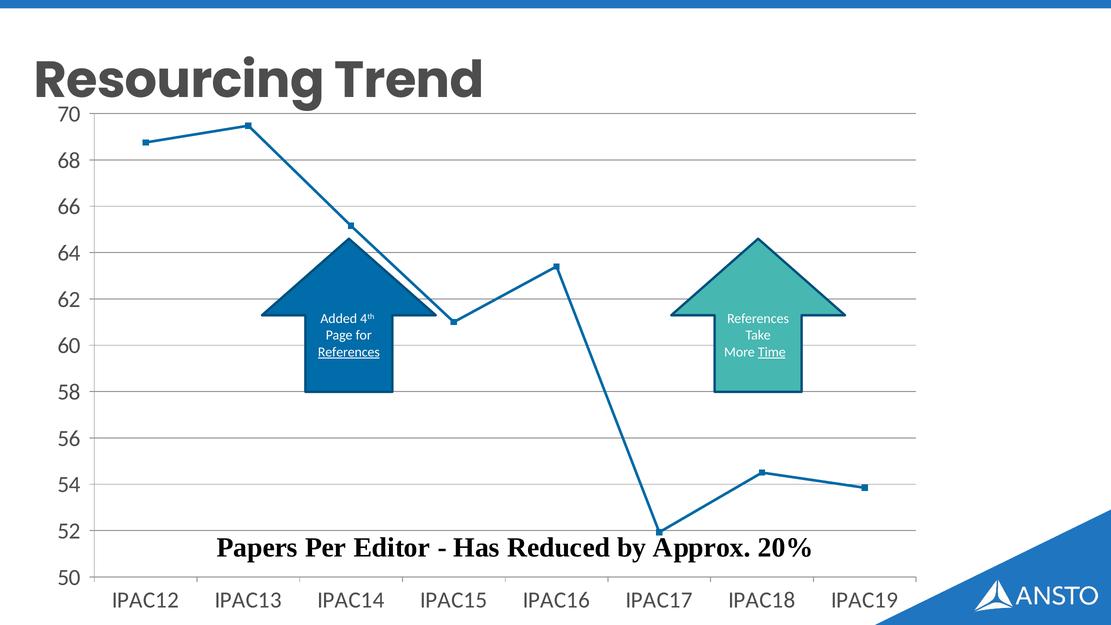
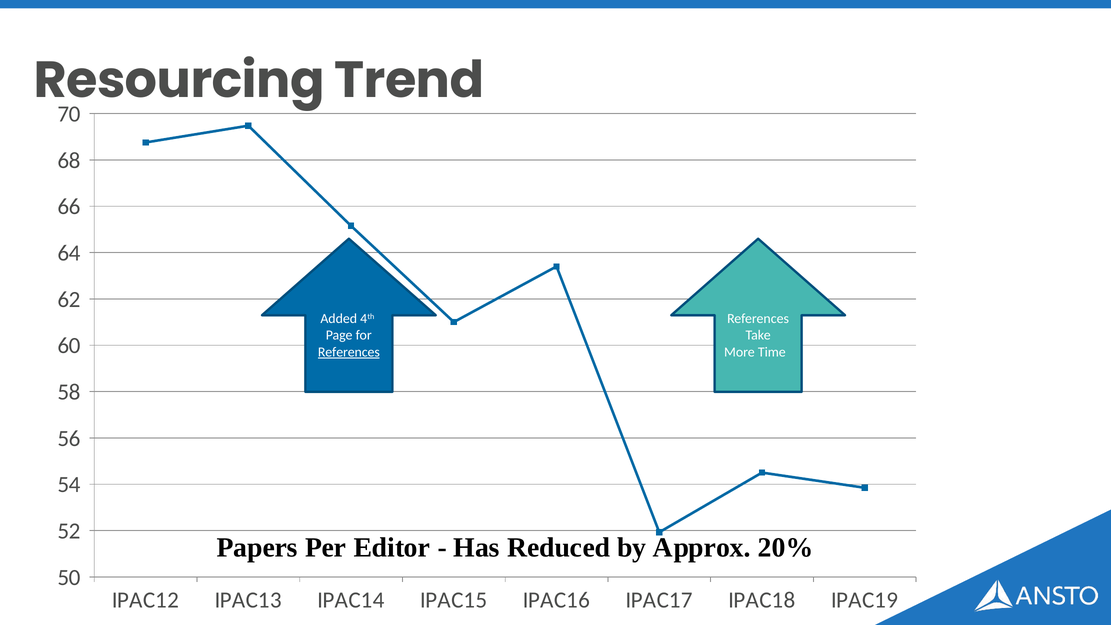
Time underline: present -> none
